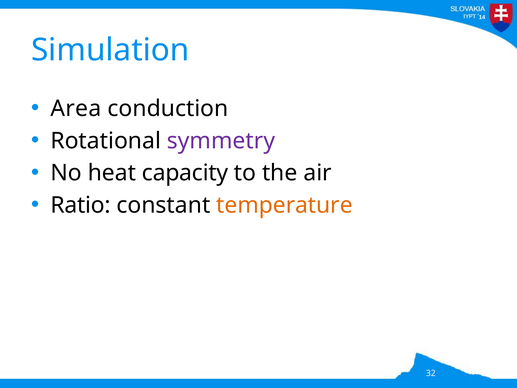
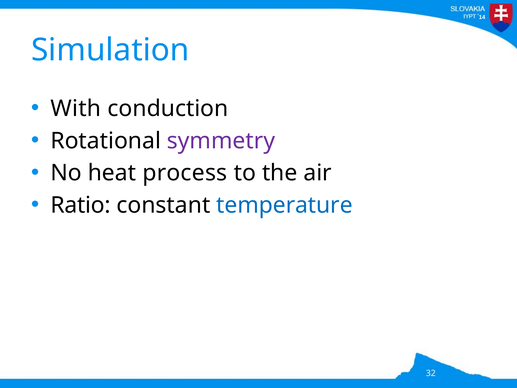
Area: Area -> With
capacity: capacity -> process
temperature colour: orange -> blue
